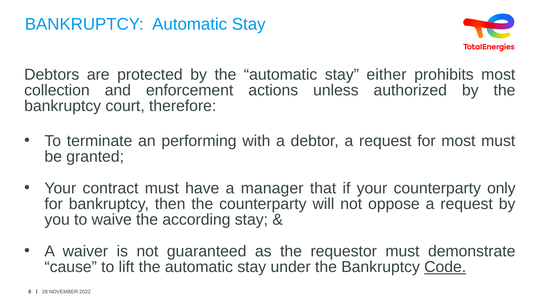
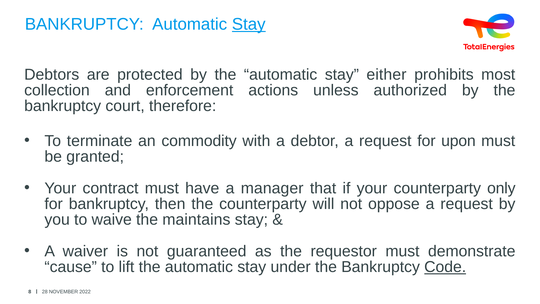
Stay at (249, 24) underline: none -> present
performing: performing -> commodity
for most: most -> upon
according: according -> maintains
